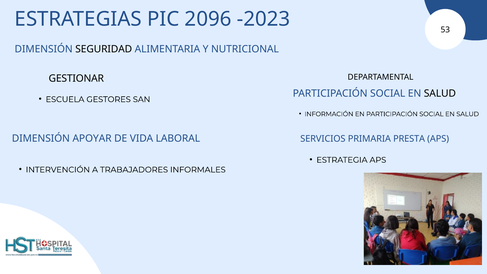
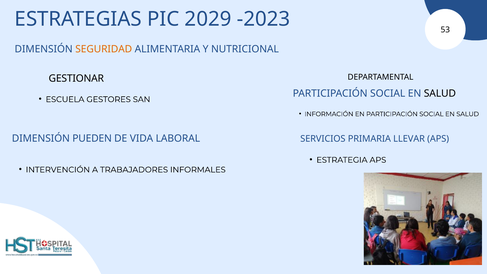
2096: 2096 -> 2029
SEGURIDAD colour: black -> orange
APOYAR: APOYAR -> PUEDEN
PRESTA: PRESTA -> LLEVAR
